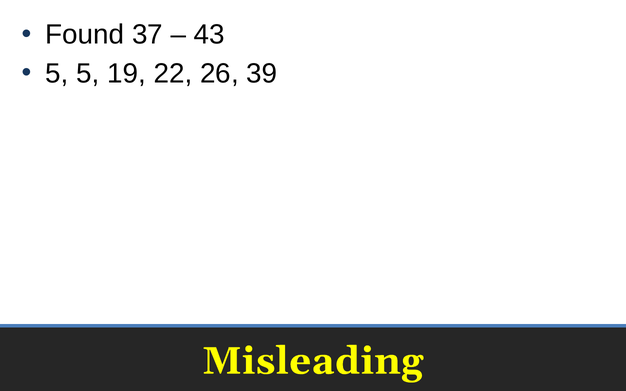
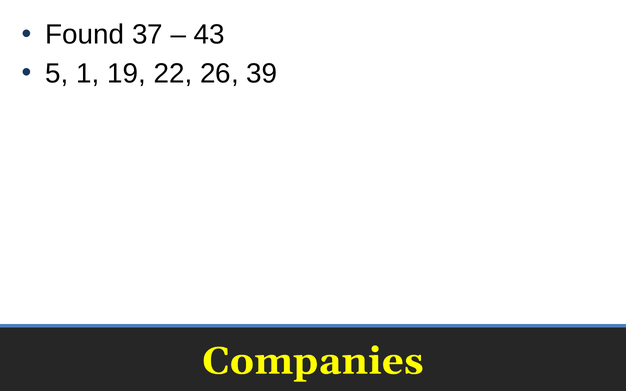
5 5: 5 -> 1
Misleading: Misleading -> Companies
